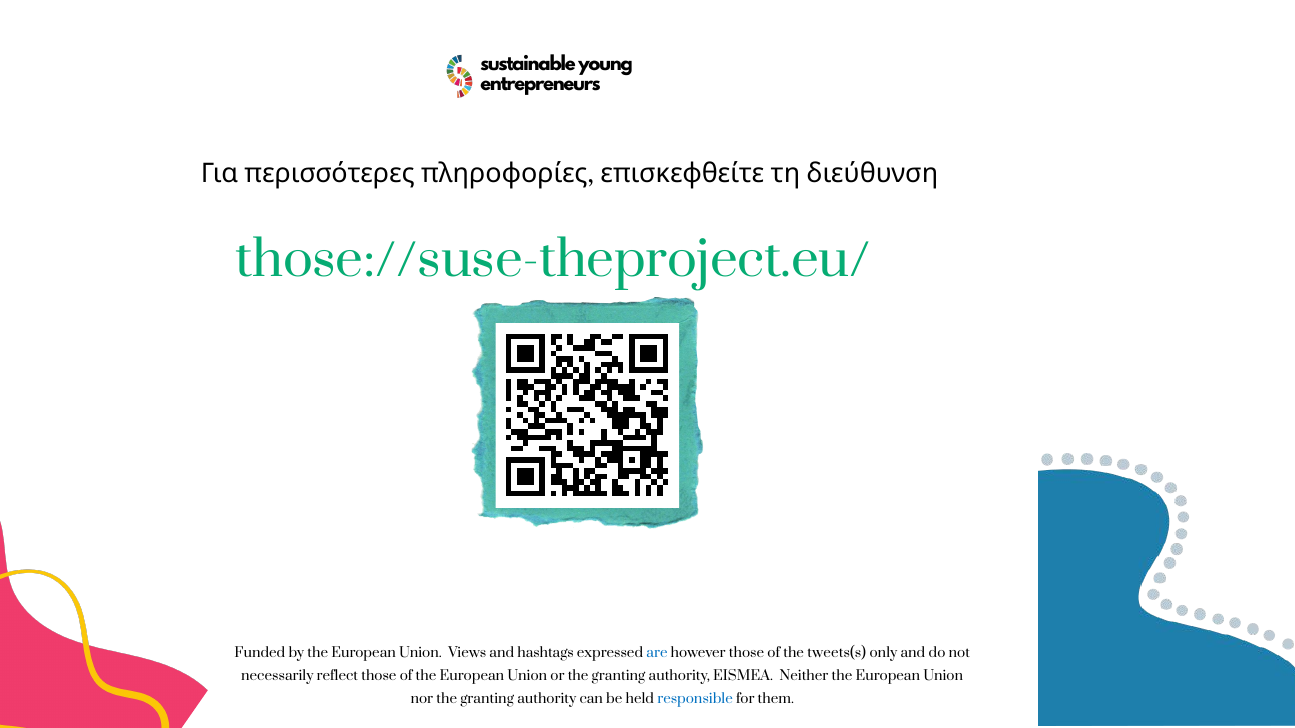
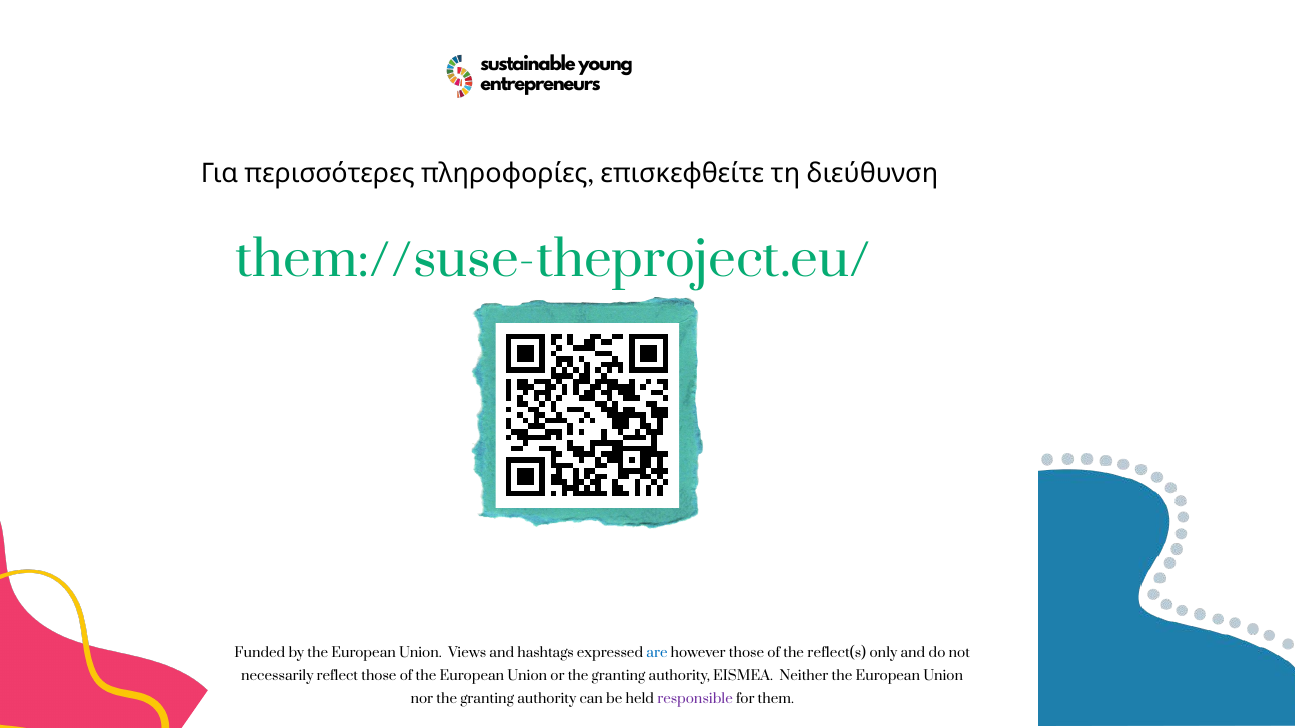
those://suse-theproject.eu/: those://suse-theproject.eu/ -> them://suse-theproject.eu/
tweets(s: tweets(s -> reflect(s
responsible colour: blue -> purple
